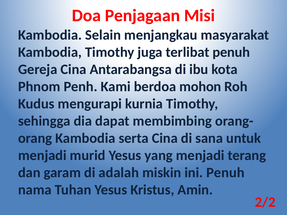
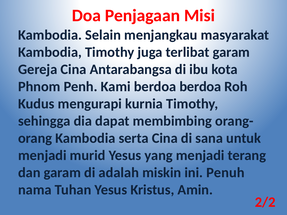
terlibat penuh: penuh -> garam
berdoa mohon: mohon -> berdoa
